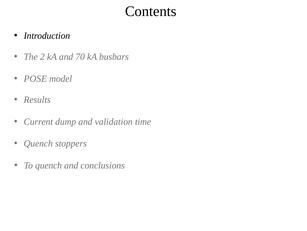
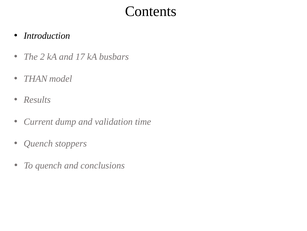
70: 70 -> 17
POSE: POSE -> THAN
